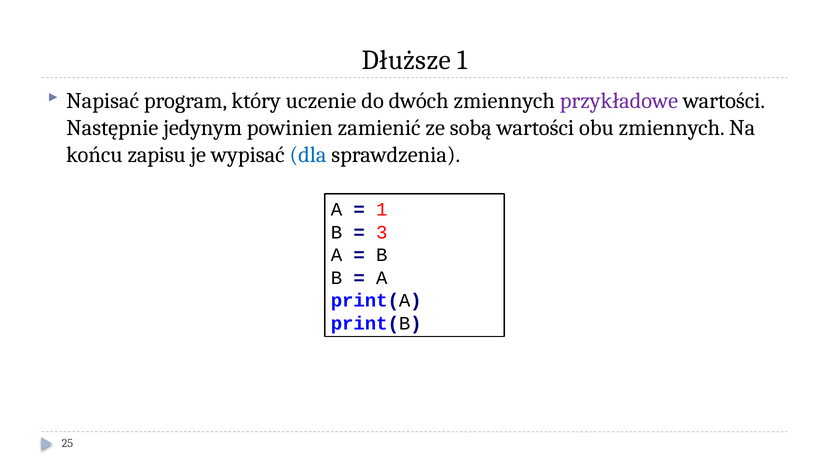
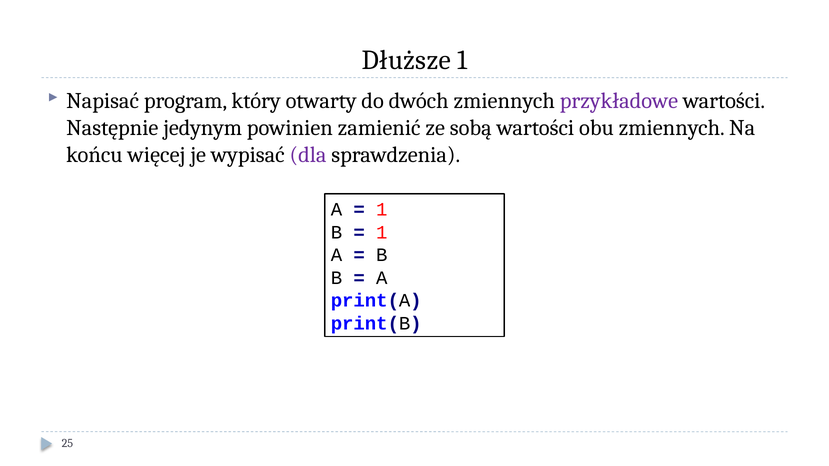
uczenie: uczenie -> otwarty
zapisu: zapisu -> więcej
dla colour: blue -> purple
3 at (382, 233): 3 -> 1
